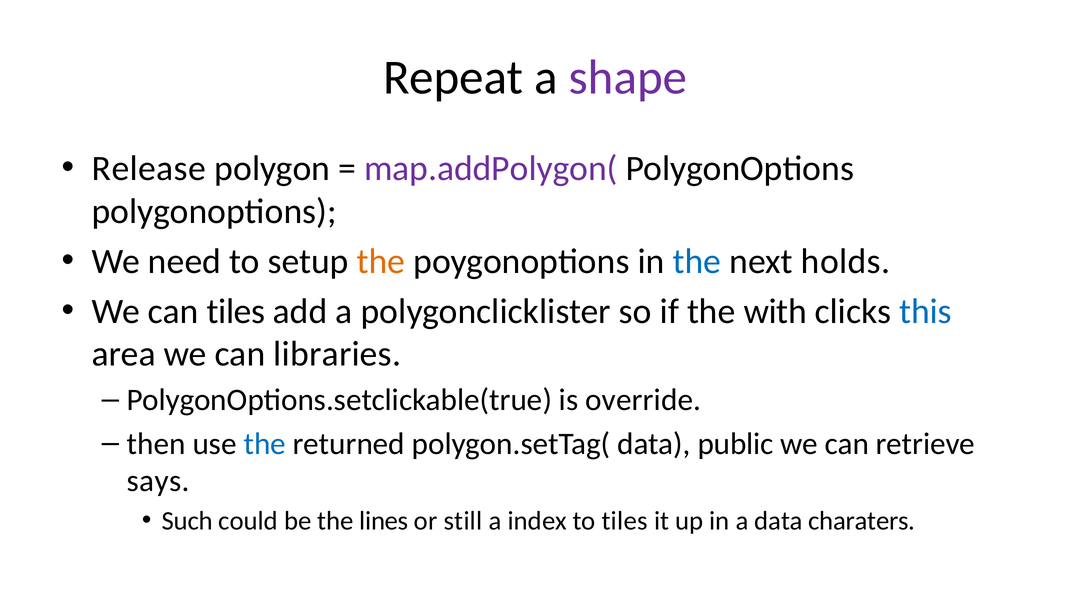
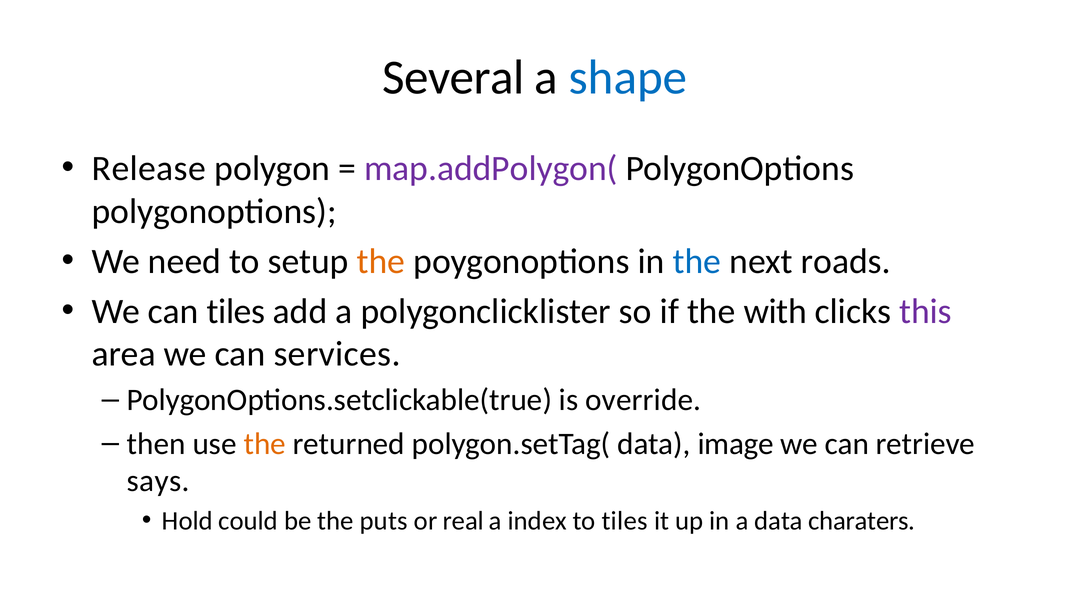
Repeat: Repeat -> Several
shape colour: purple -> blue
holds: holds -> roads
this colour: blue -> purple
libraries: libraries -> services
the at (265, 444) colour: blue -> orange
public: public -> image
Such: Such -> Hold
lines: lines -> puts
still: still -> real
